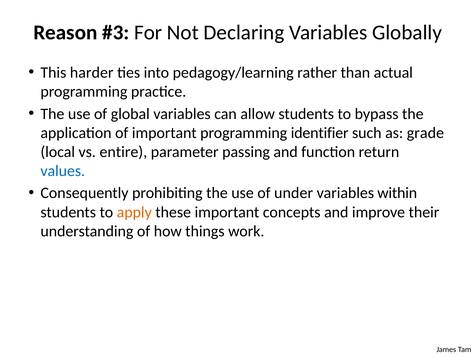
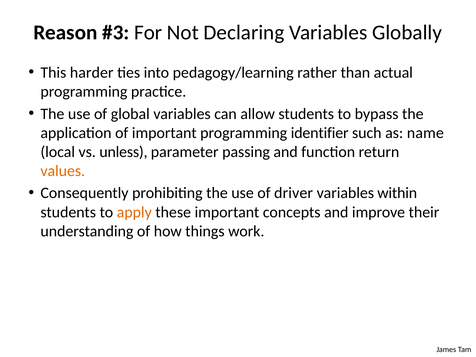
grade: grade -> name
entire: entire -> unless
values colour: blue -> orange
under: under -> driver
